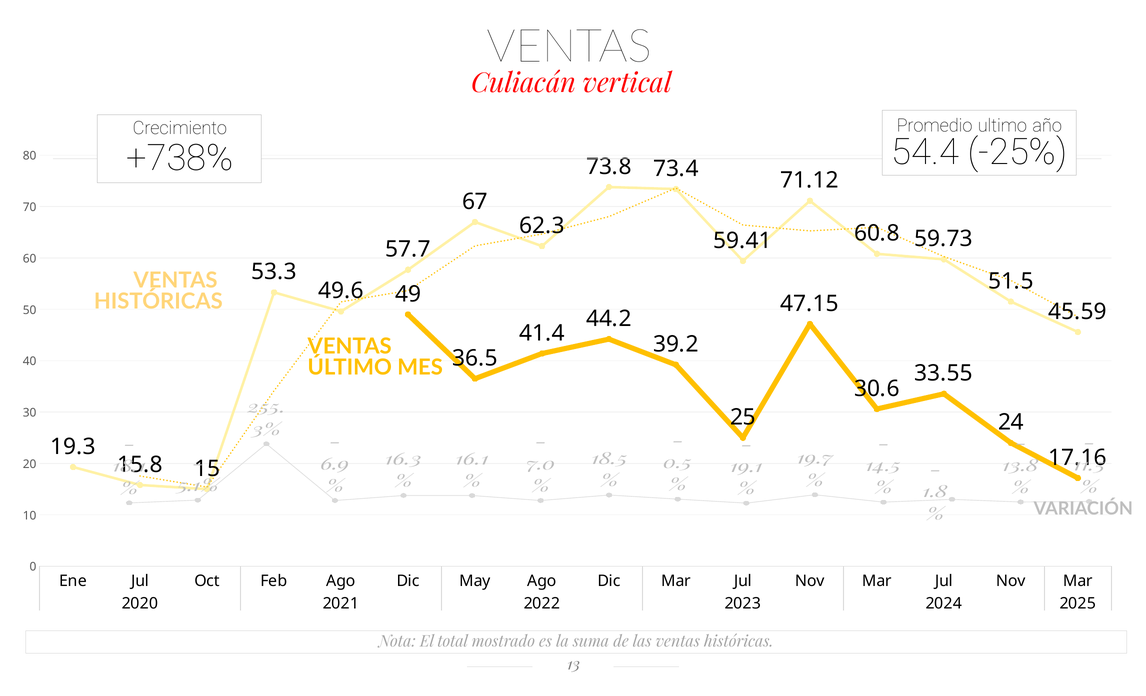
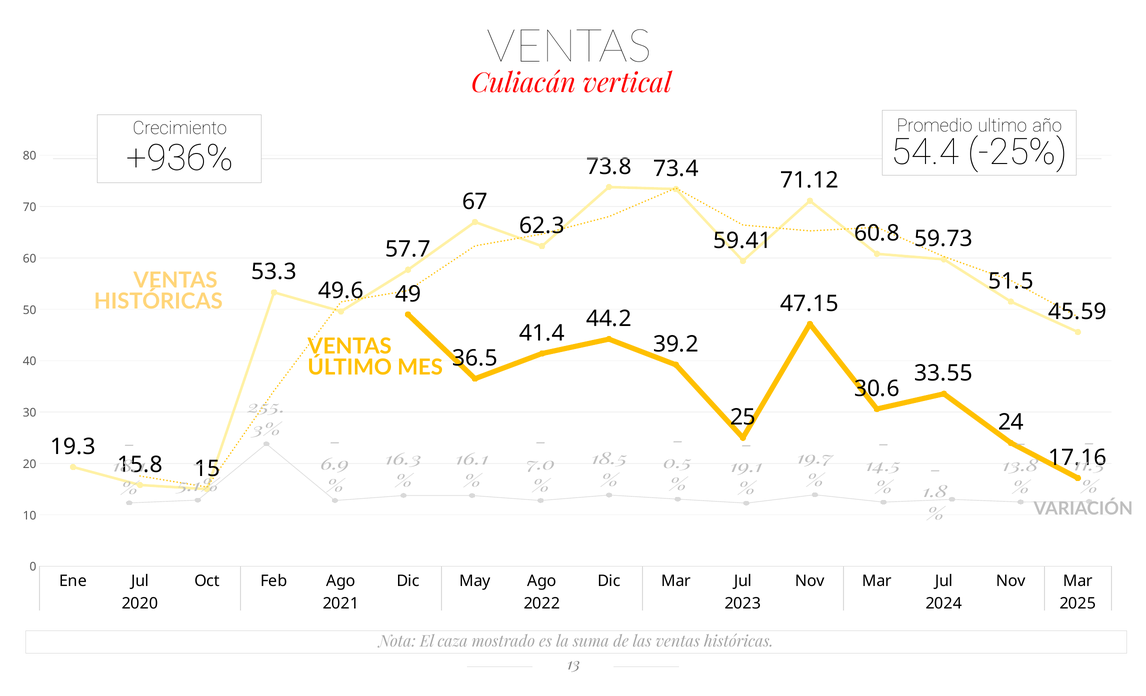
+738%: +738% -> +936%
total: total -> caza
